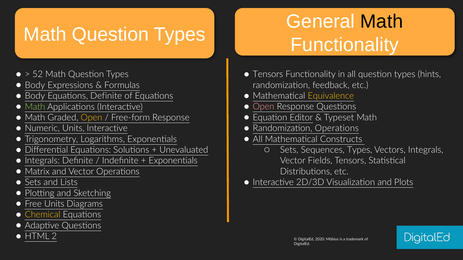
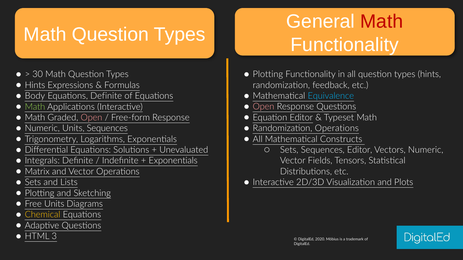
Math at (382, 22) colour: black -> red
52: 52 -> 30
Tensors at (268, 74): Tensors -> Plotting
Body at (35, 85): Body -> Hints
Equivalence colour: yellow -> light blue
Open at (92, 118) colour: yellow -> pink
Units Interactive: Interactive -> Sequences
Sequences Types: Types -> Editor
Vectors Integrals: Integrals -> Numeric
2: 2 -> 3
